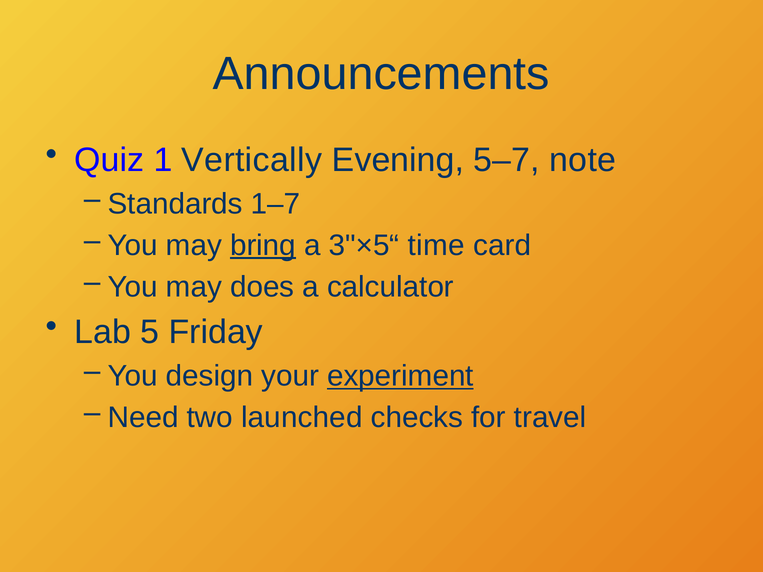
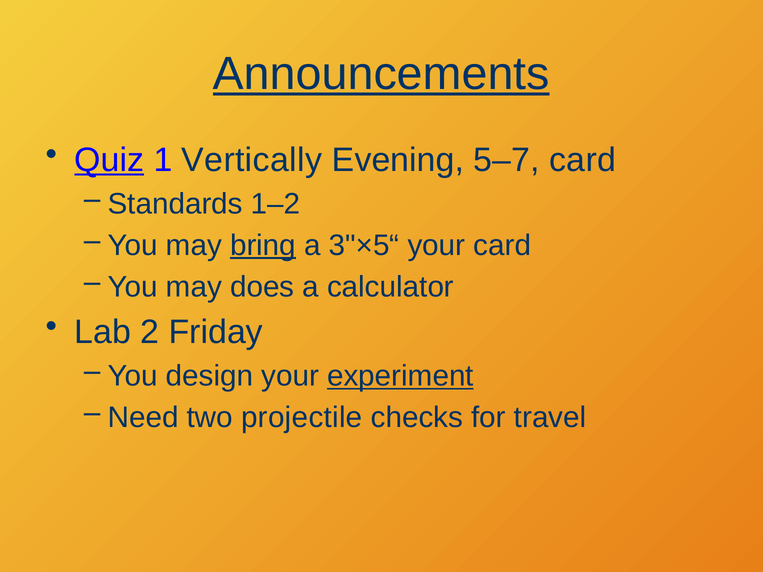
Announcements underline: none -> present
Quiz underline: none -> present
5–7 note: note -> card
1–7: 1–7 -> 1–2
3"×5“ time: time -> your
5: 5 -> 2
launched: launched -> projectile
